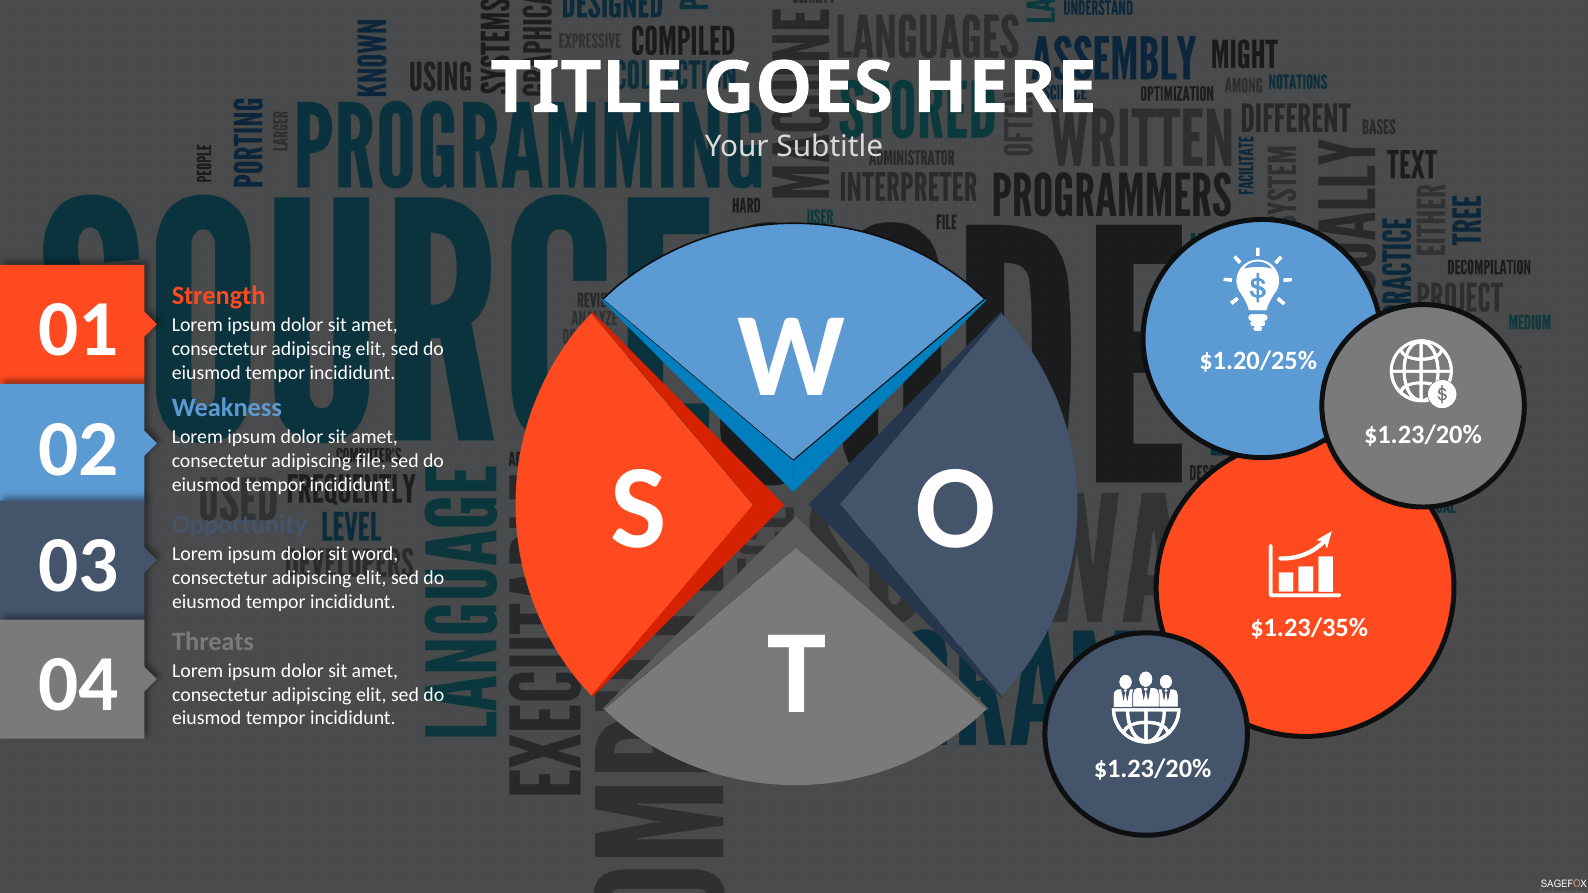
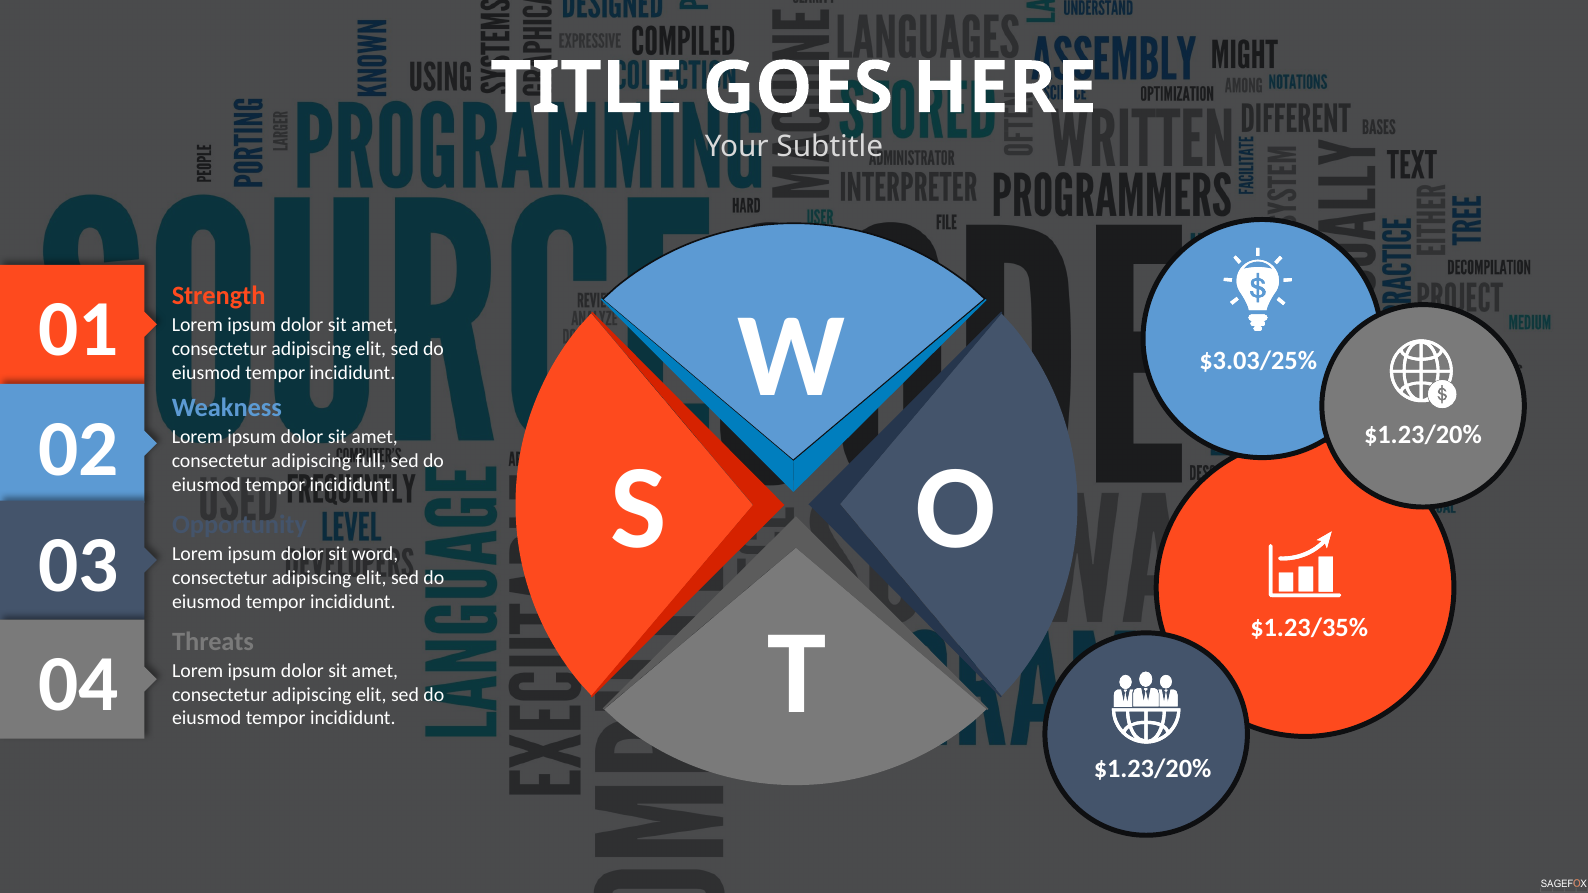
$1.20/25%: $1.20/25% -> $3.03/25%
file: file -> full
